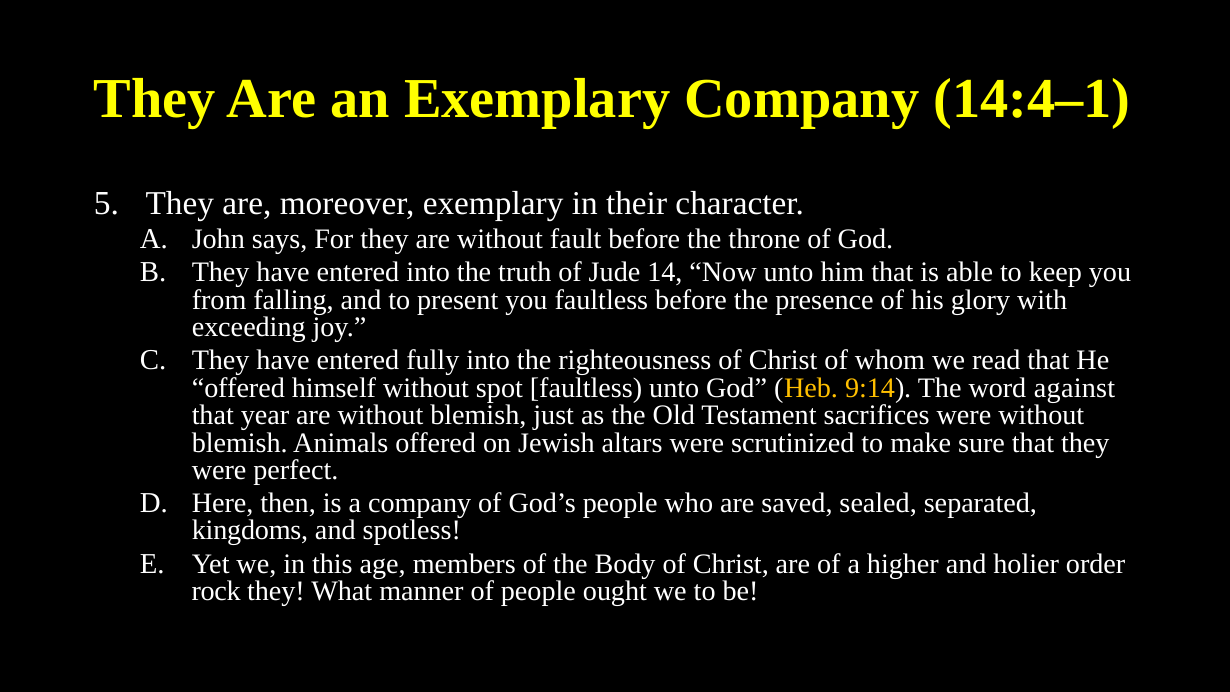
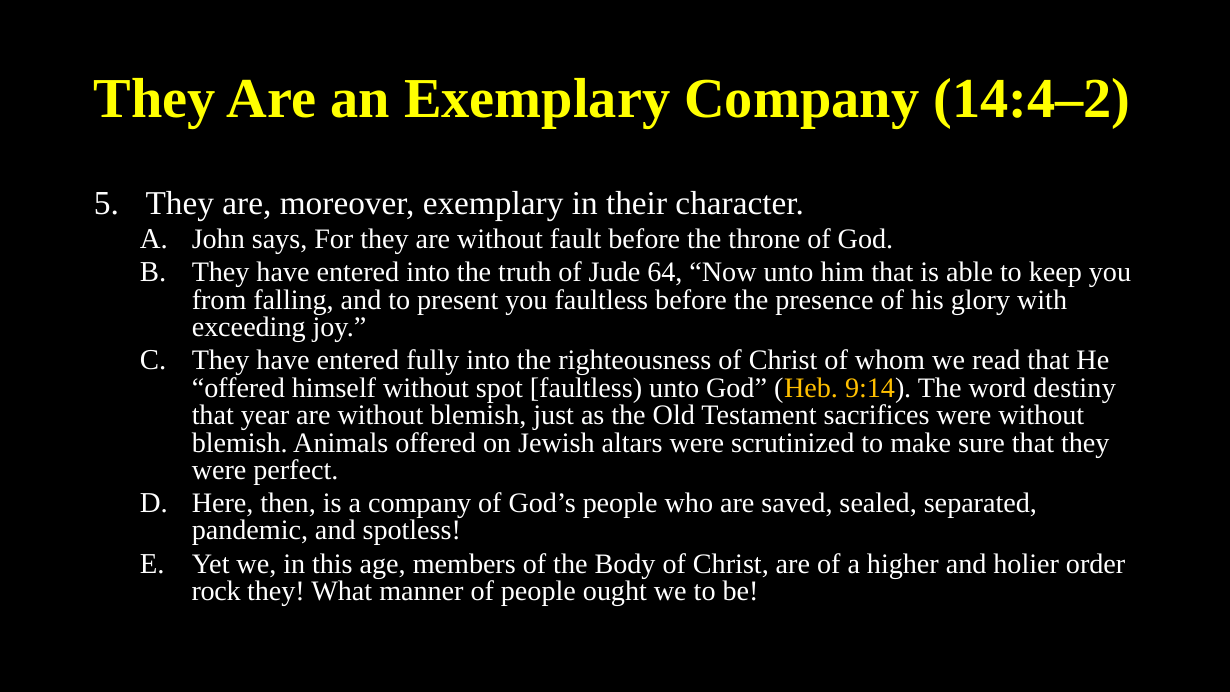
14:4–1: 14:4–1 -> 14:4–2
14: 14 -> 64
against: against -> destiny
kingdoms: kingdoms -> pandemic
